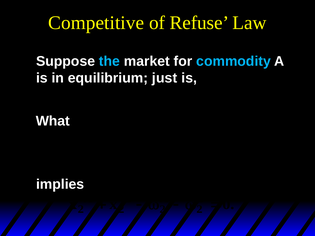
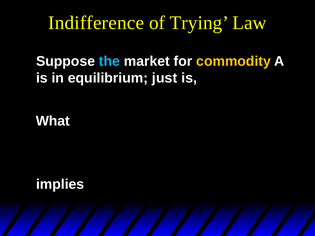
Competitive: Competitive -> Indifference
Refuse: Refuse -> Trying
commodity colour: light blue -> yellow
